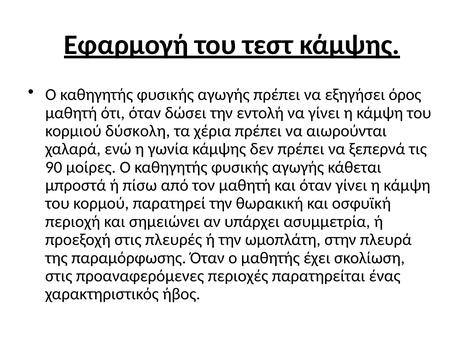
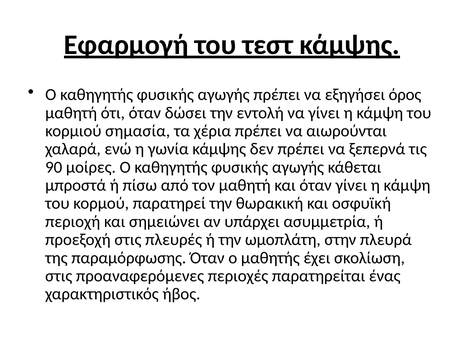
δύσκολη: δύσκολη -> σημασία
